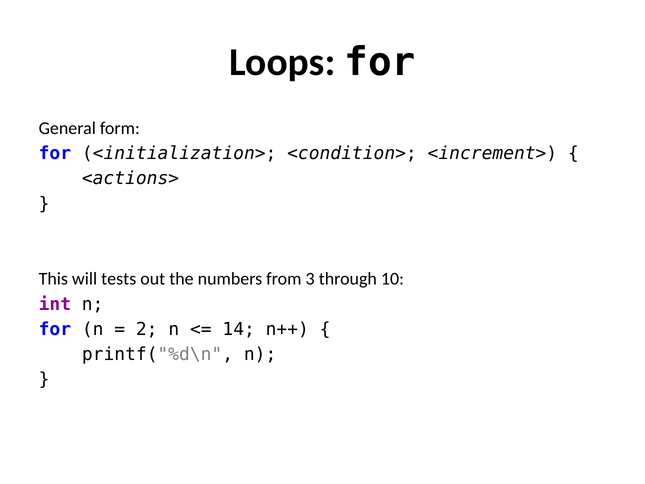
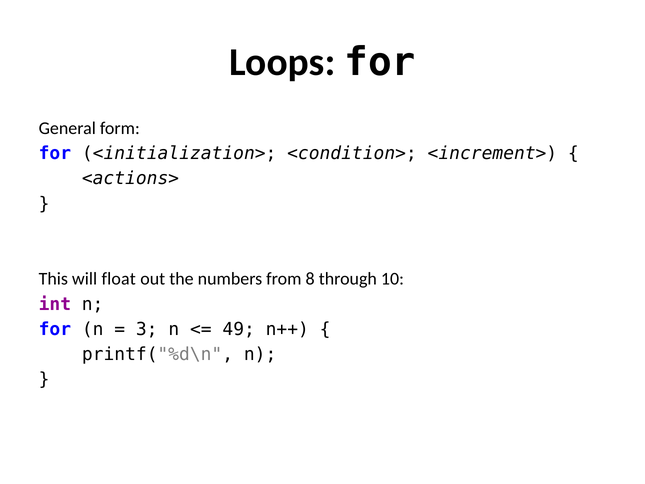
tests: tests -> float
3: 3 -> 8
2: 2 -> 3
14: 14 -> 49
